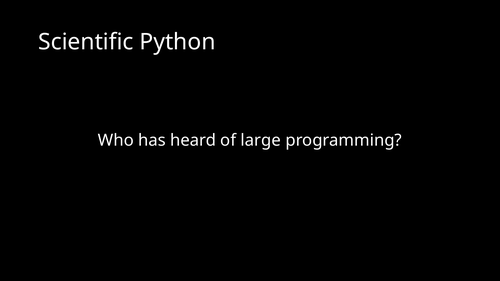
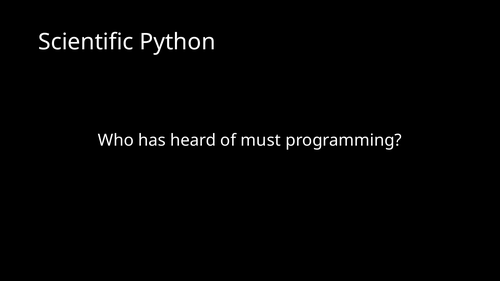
large: large -> must
